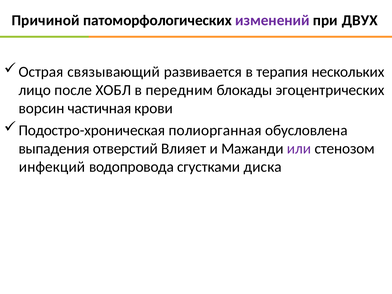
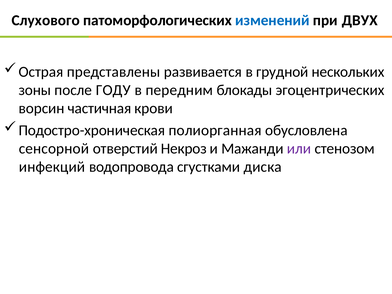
Причиной: Причиной -> Слухового
изменений colour: purple -> blue
связывающий: связывающий -> представлены
терапия: терапия -> грудной
лицо: лицо -> зоны
ХОБЛ: ХОБЛ -> ГОДУ
выпадения: выпадения -> сенсорной
Влияет: Влияет -> Некроз
